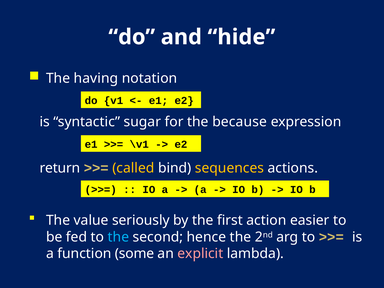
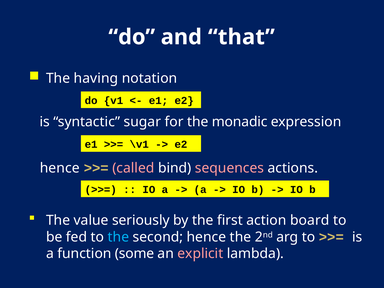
hide: hide -> that
because: because -> monadic
return at (60, 168): return -> hence
called colour: yellow -> pink
sequences colour: yellow -> pink
easier: easier -> board
